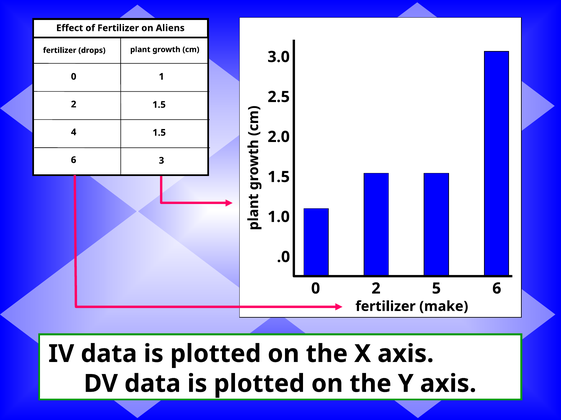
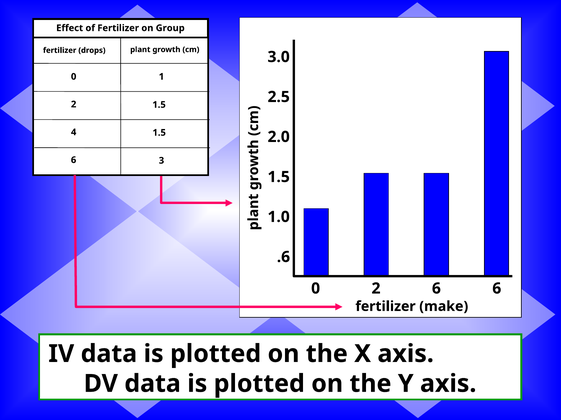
Aliens: Aliens -> Group
.0: .0 -> .6
2 5: 5 -> 6
